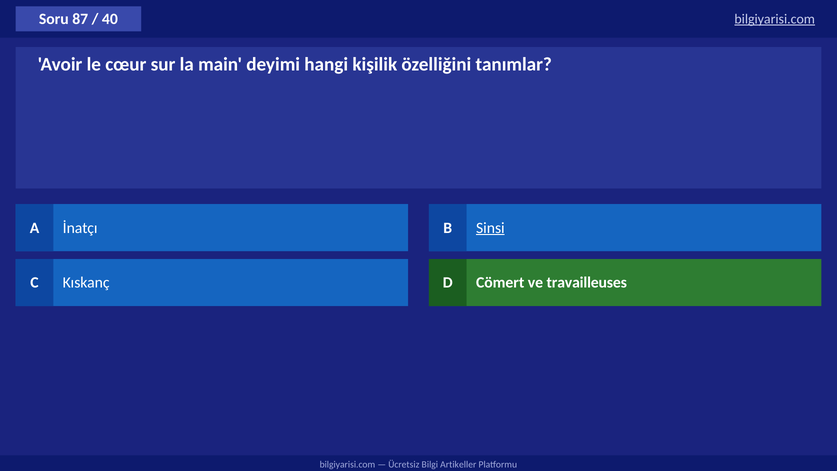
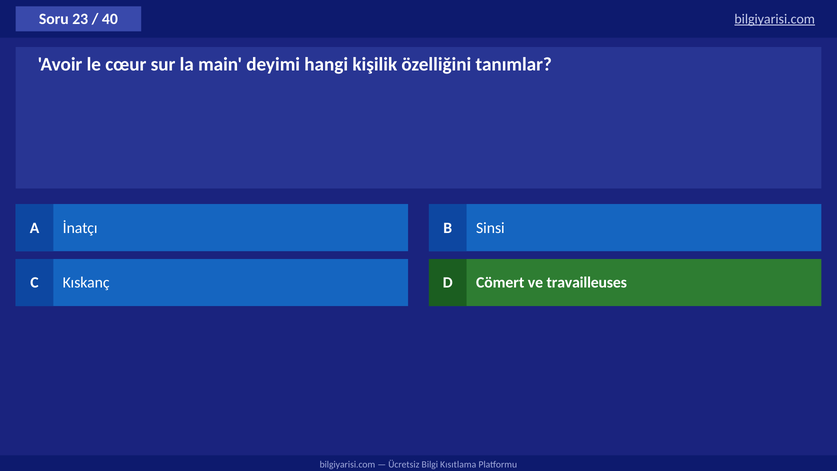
87: 87 -> 23
Sinsi underline: present -> none
Artikeller: Artikeller -> Kısıtlama
